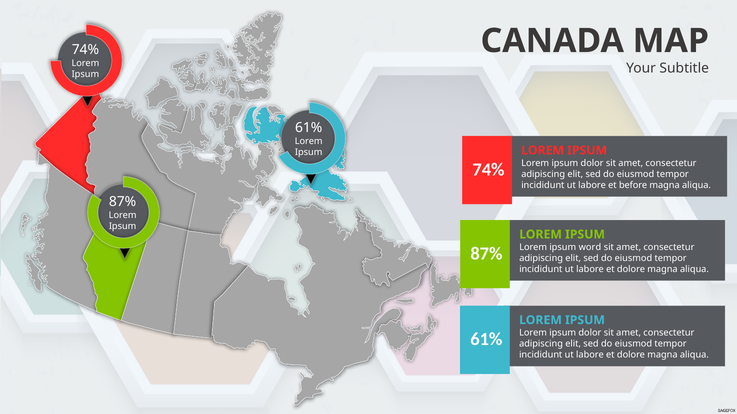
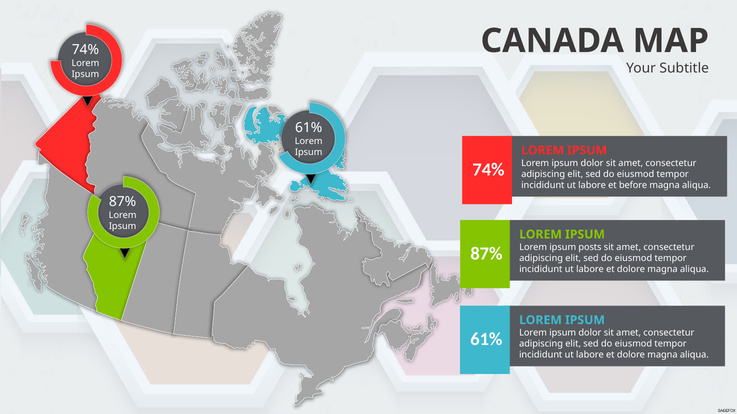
word: word -> posts
